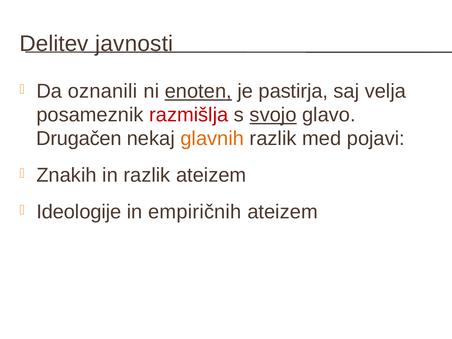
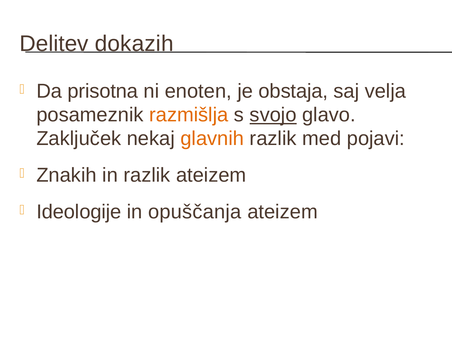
javnosti: javnosti -> dokazih
oznanili: oznanili -> prisotna
enoten underline: present -> none
pastirja: pastirja -> obstaja
razmišlja colour: red -> orange
Drugačen: Drugačen -> Zaključek
empiričnih: empiričnih -> opuščanja
